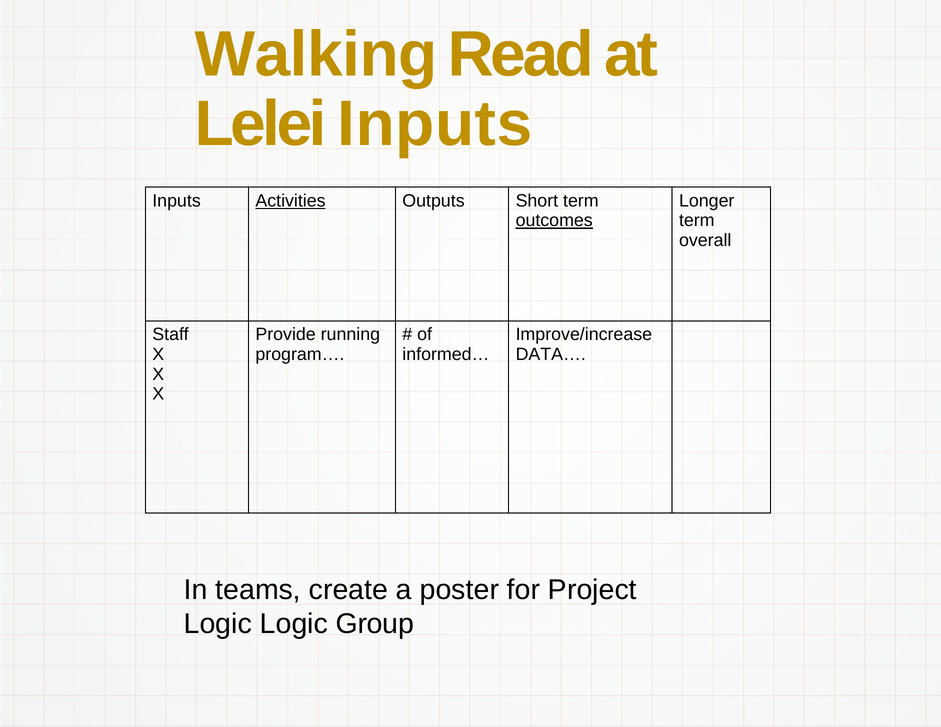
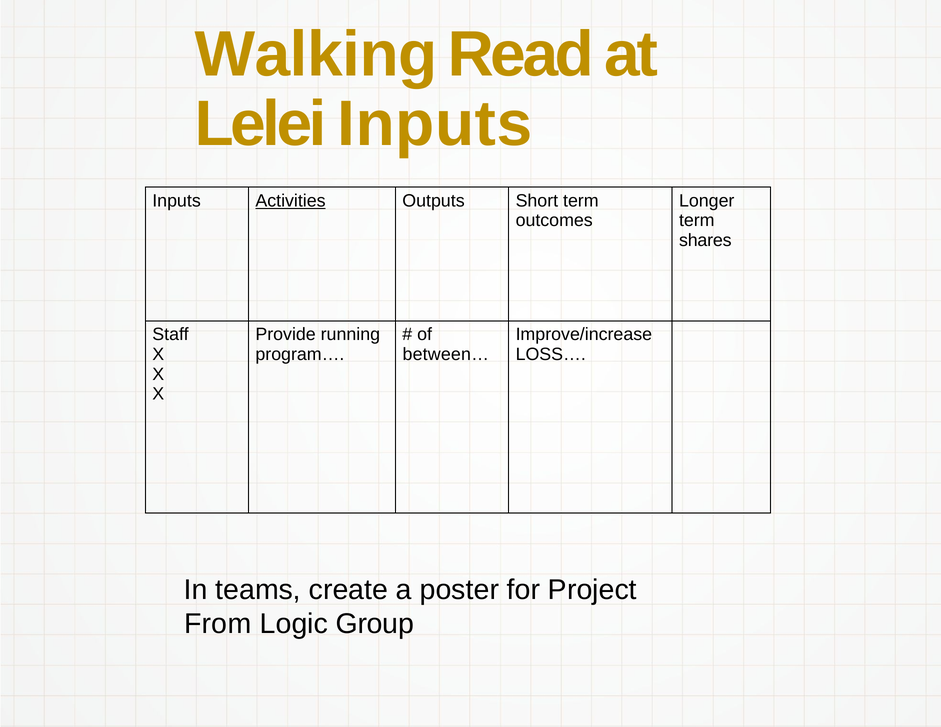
outcomes underline: present -> none
overall: overall -> shares
informed…: informed… -> between…
DATA…: DATA… -> LOSS…
Logic at (218, 624): Logic -> From
